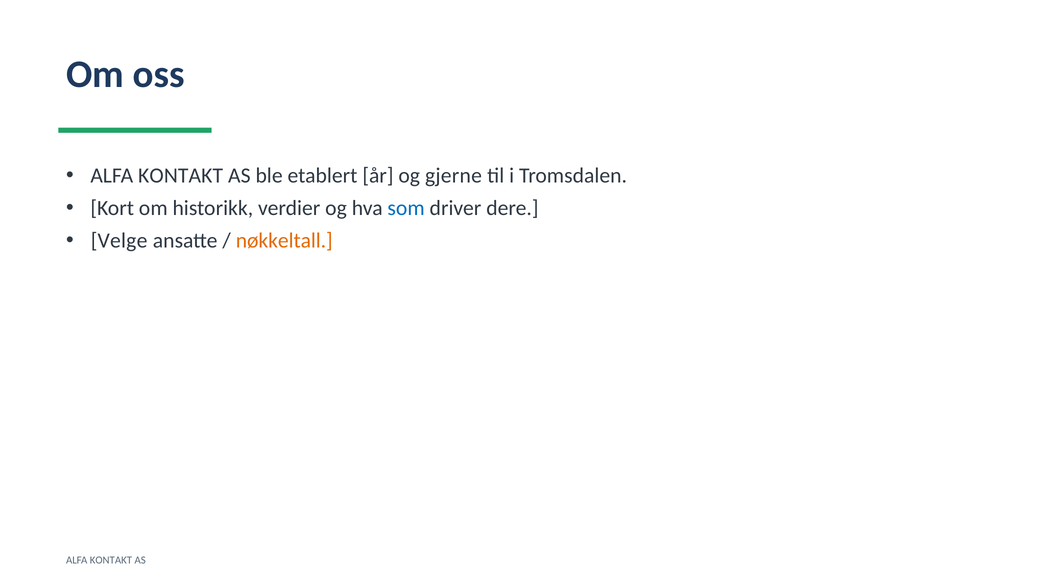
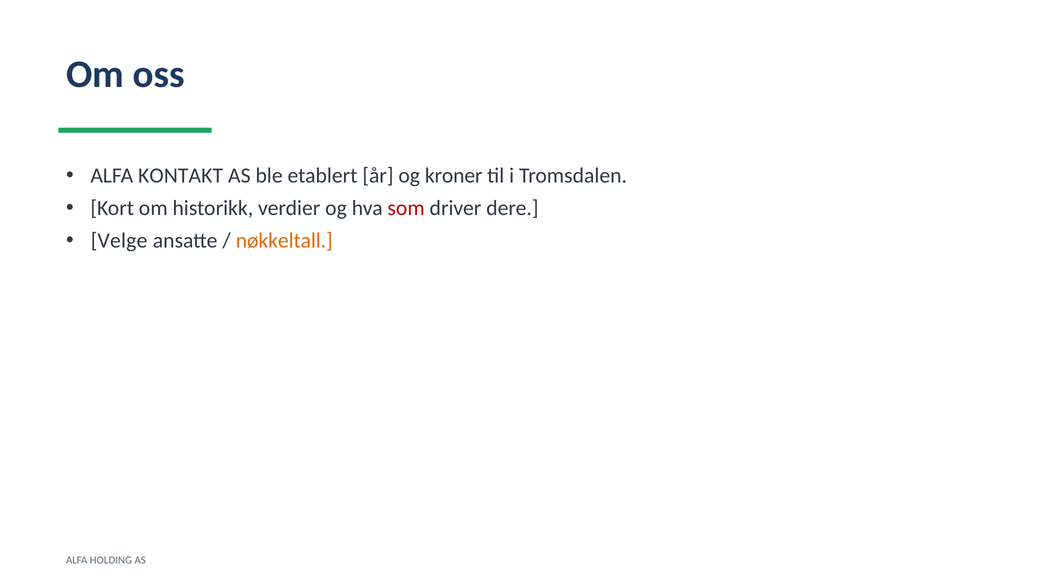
gjerne: gjerne -> kroner
som colour: blue -> red
KONTAKT at (111, 560): KONTAKT -> HOLDING
